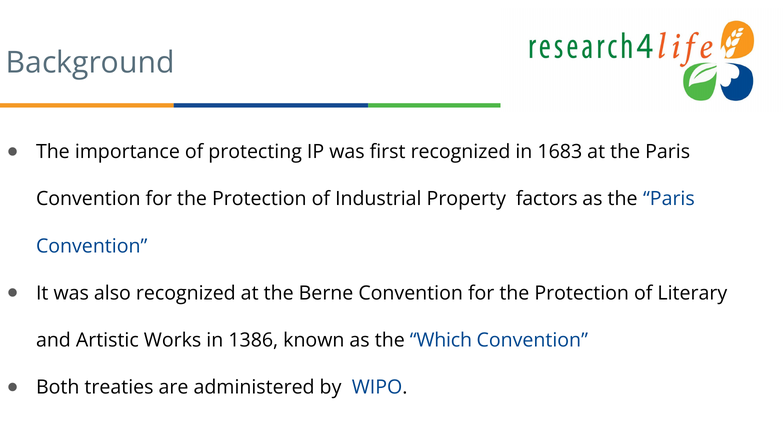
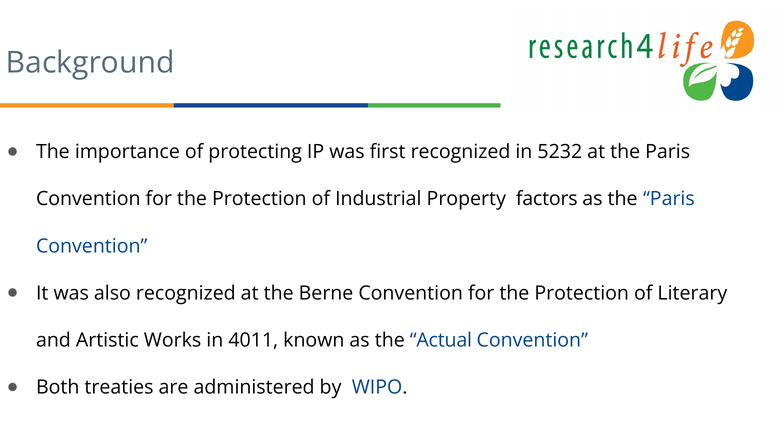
1683: 1683 -> 5232
1386: 1386 -> 4011
Which: Which -> Actual
